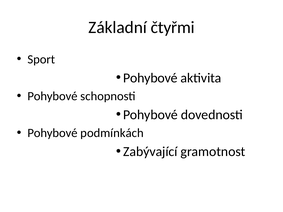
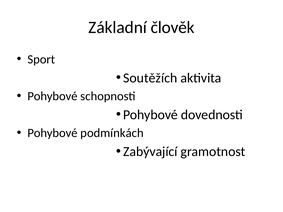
čtyřmi: čtyřmi -> člověk
Pohybové at (150, 78): Pohybové -> Soutěžích
